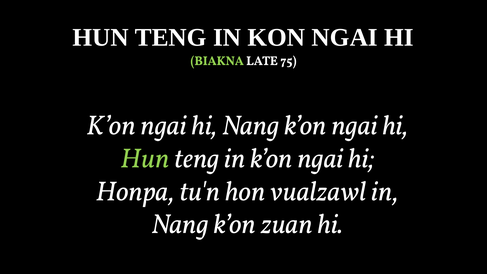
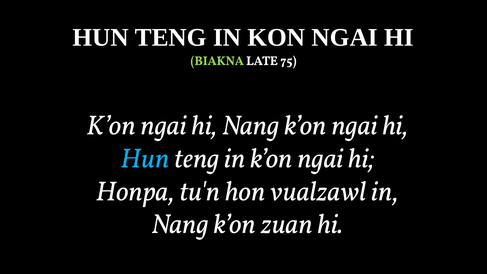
Hun at (145, 158) colour: light green -> light blue
